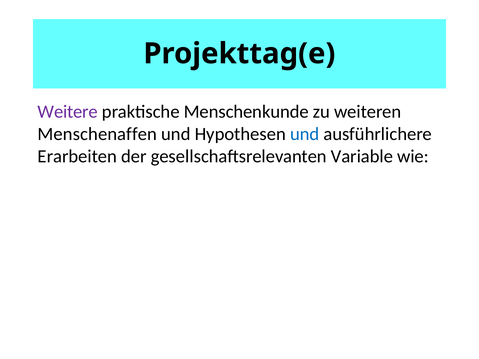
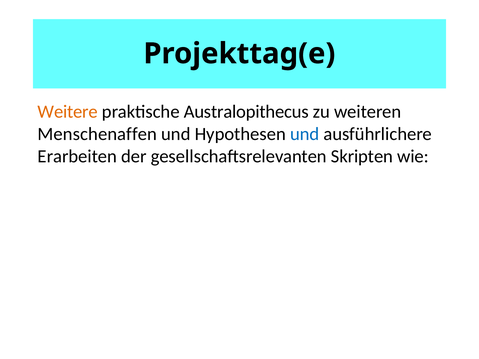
Weitere colour: purple -> orange
Menschenkunde: Menschenkunde -> Australopithecus
Variable: Variable -> Skripten
